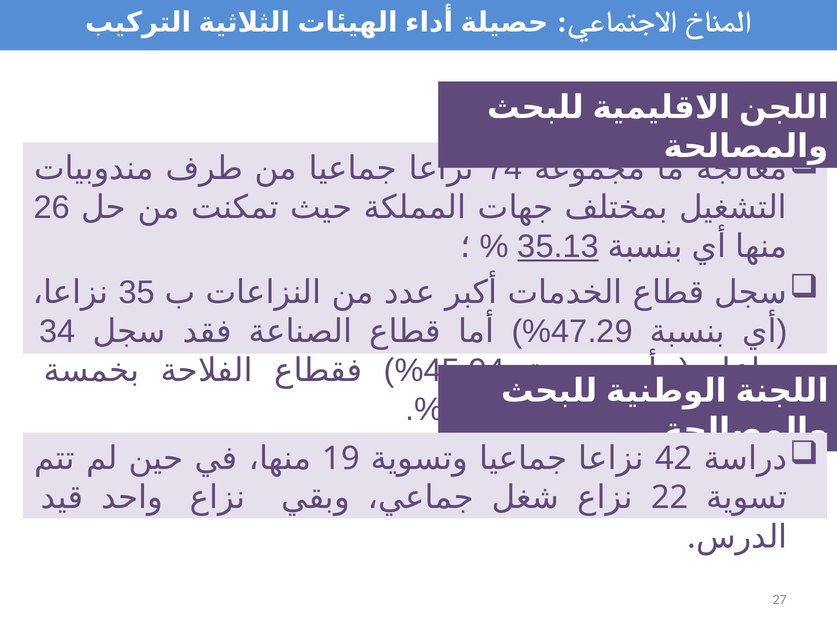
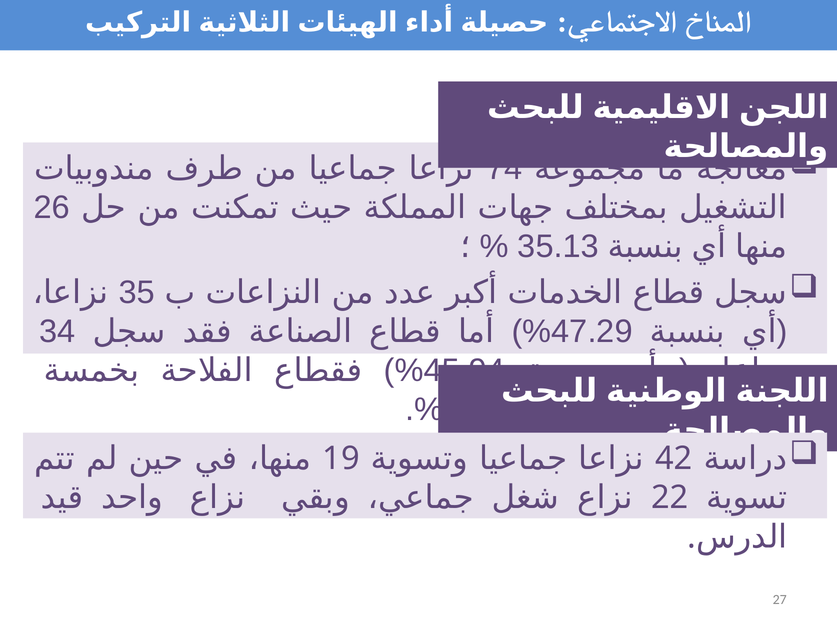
35.13 underline: present -> none
